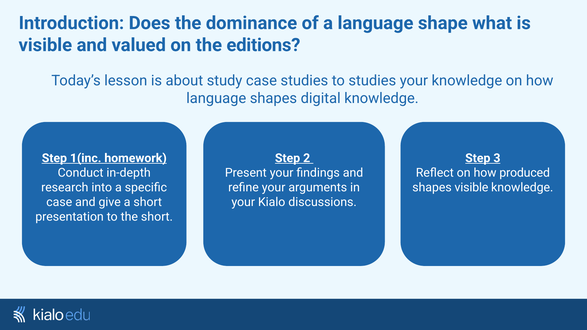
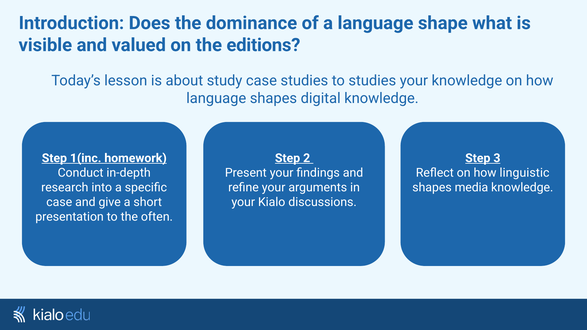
produced: produced -> linguistic
shapes visible: visible -> media
the short: short -> often
